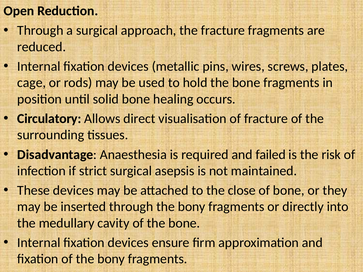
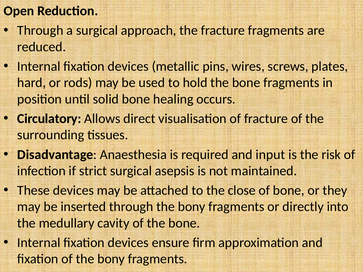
cage: cage -> hard
failed: failed -> input
